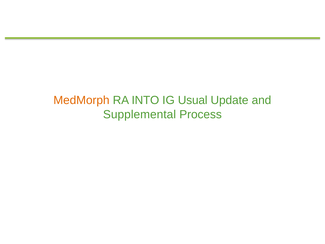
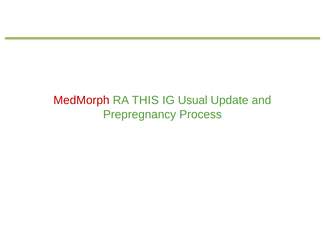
MedMorph colour: orange -> red
INTO: INTO -> THIS
Supplemental: Supplemental -> Prepregnancy
